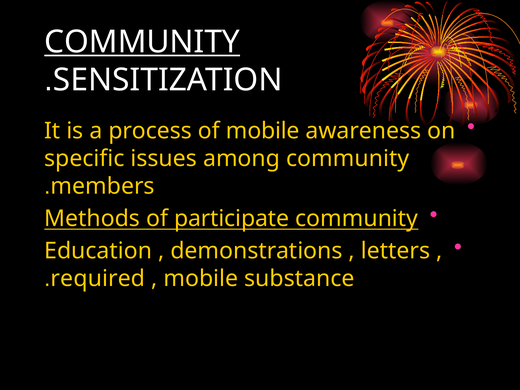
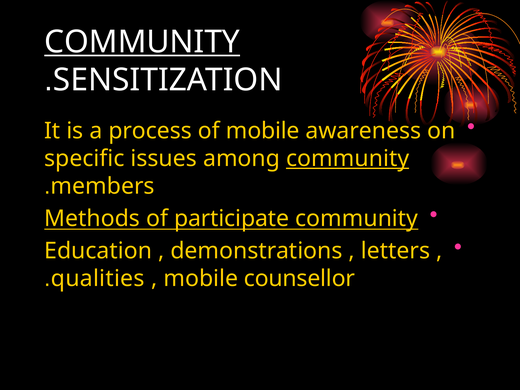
community at (348, 158) underline: none -> present
required: required -> qualities
substance: substance -> counsellor
